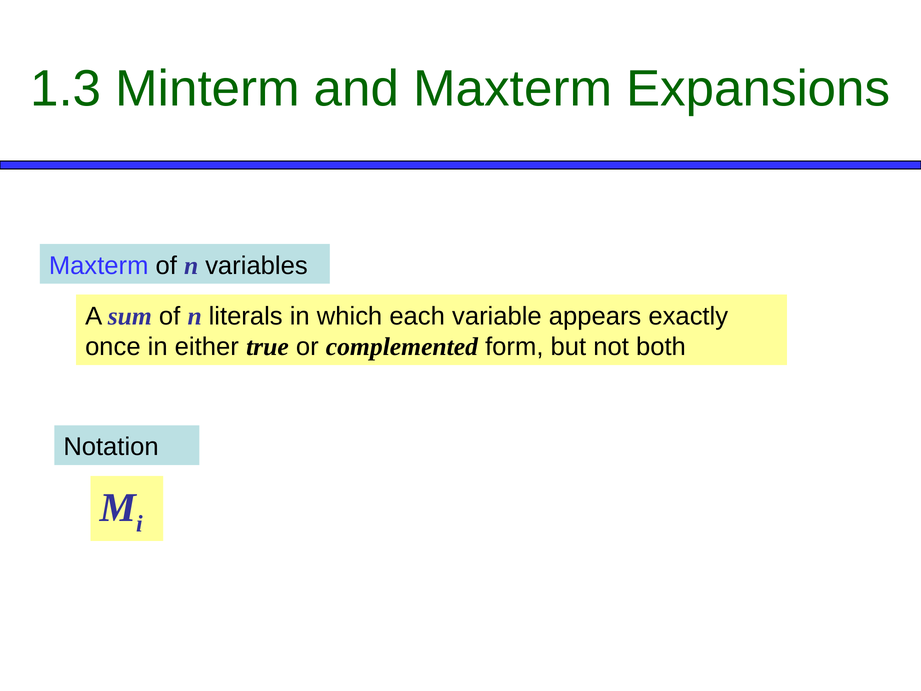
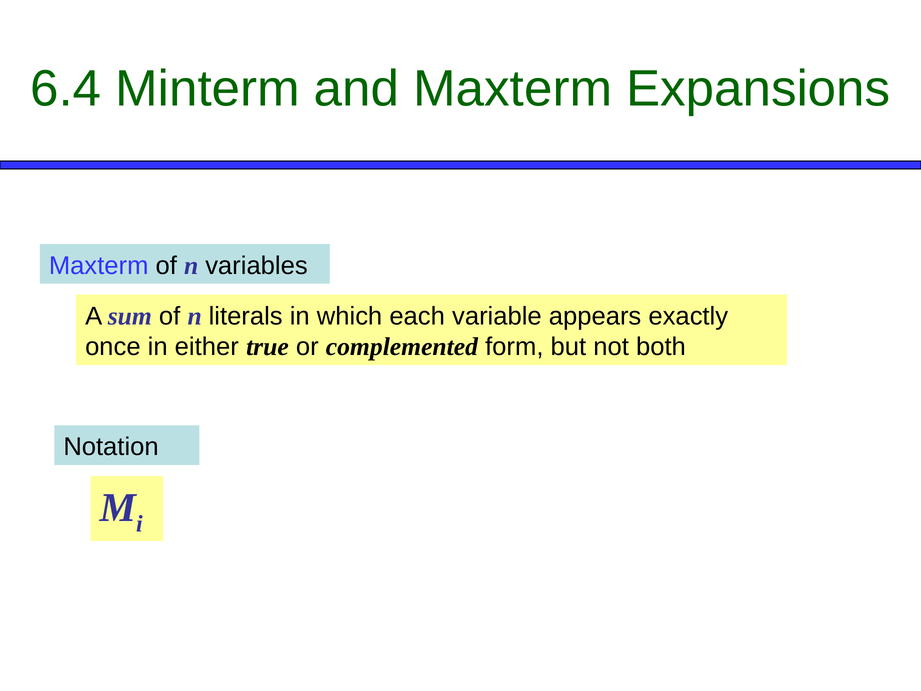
1.3: 1.3 -> 6.4
